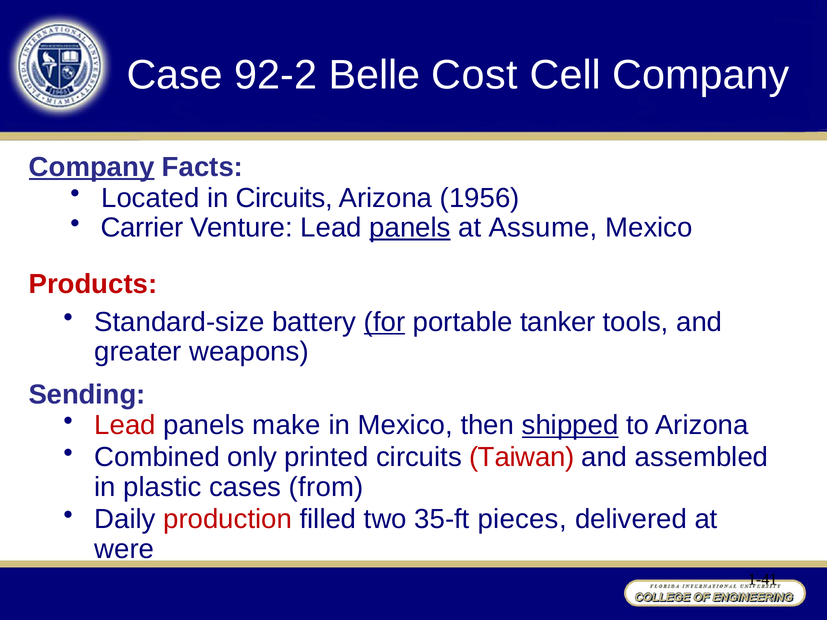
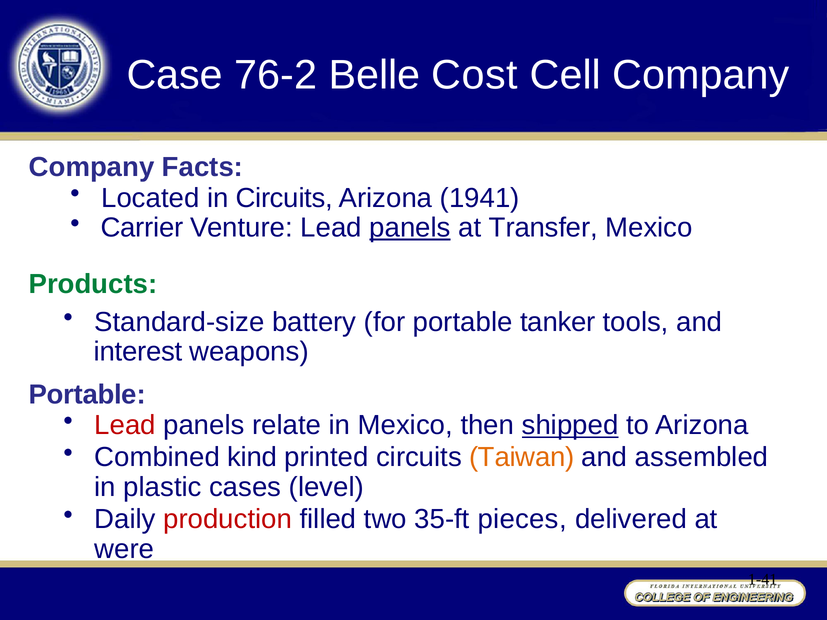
92-2: 92-2 -> 76-2
Company at (92, 167) underline: present -> none
1956: 1956 -> 1941
Assume: Assume -> Transfer
Products colour: red -> green
for underline: present -> none
greater: greater -> interest
Sending at (87, 395): Sending -> Portable
make: make -> relate
only: only -> kind
Taiwan colour: red -> orange
from: from -> level
